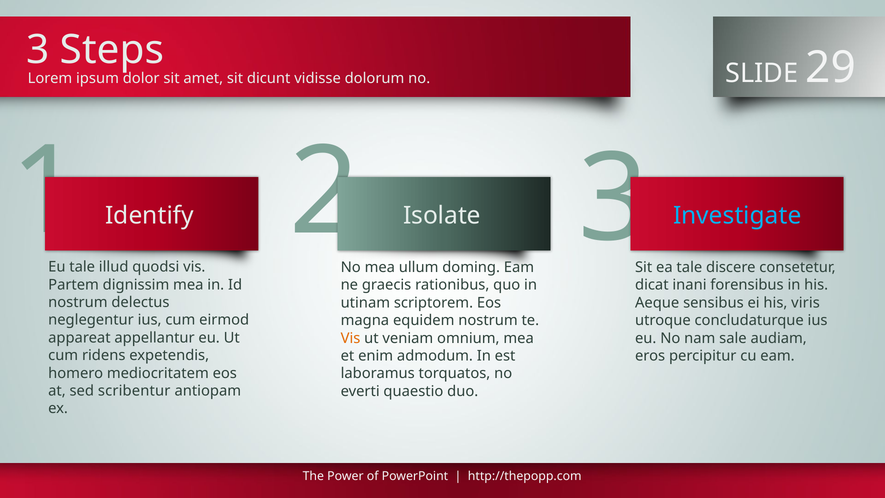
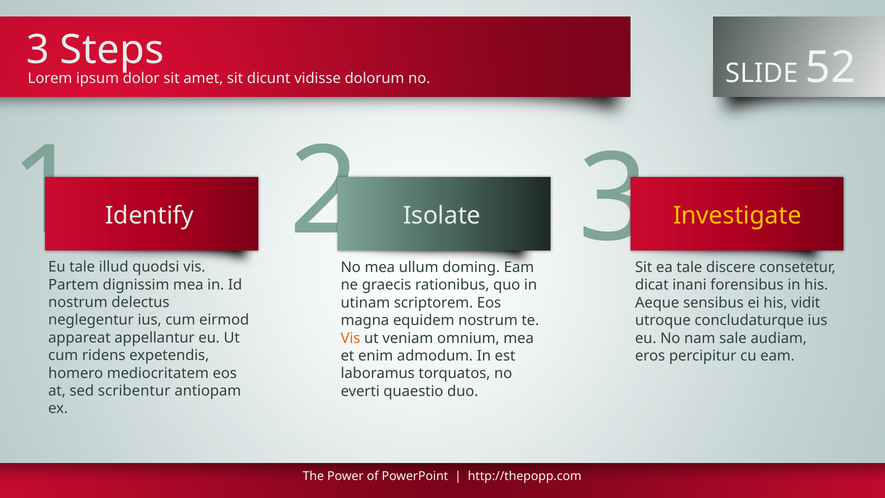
29: 29 -> 52
Investigate colour: light blue -> yellow
viris: viris -> vidit
